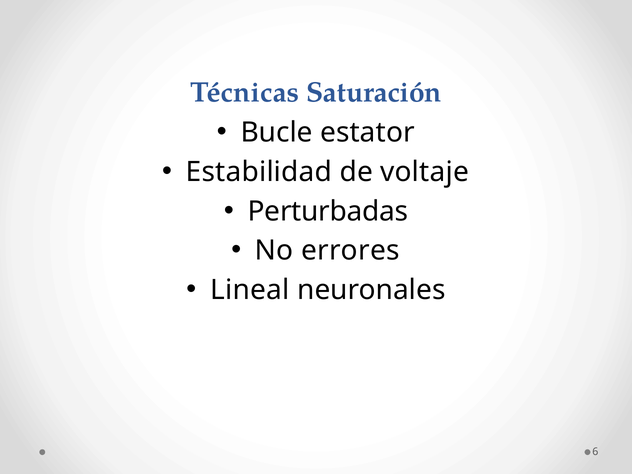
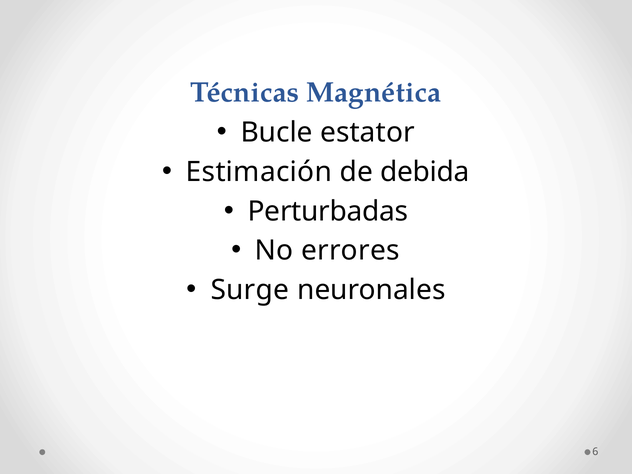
Saturación: Saturación -> Magnética
Estabilidad: Estabilidad -> Estimación
voltaje: voltaje -> debida
Lineal: Lineal -> Surge
